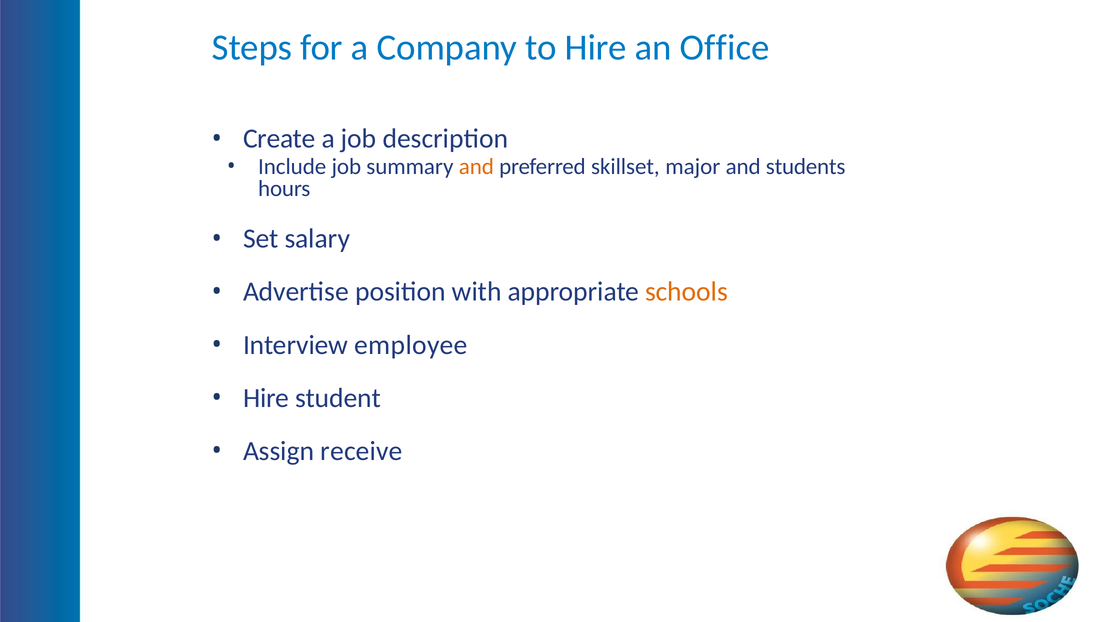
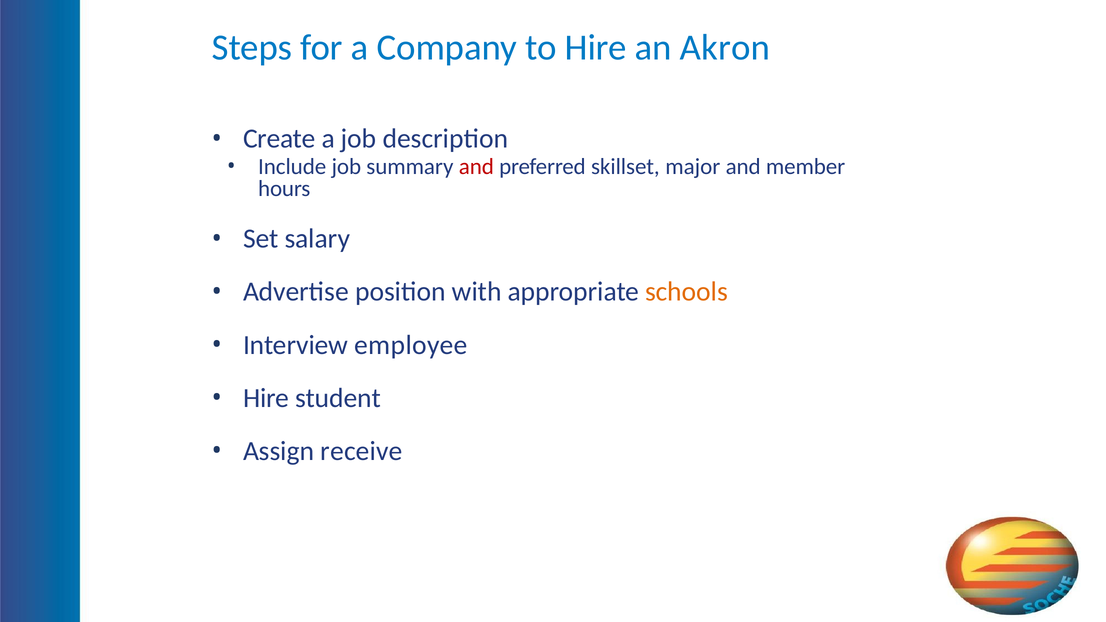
Office: Office -> Akron
and at (476, 166) colour: orange -> red
students: students -> member
